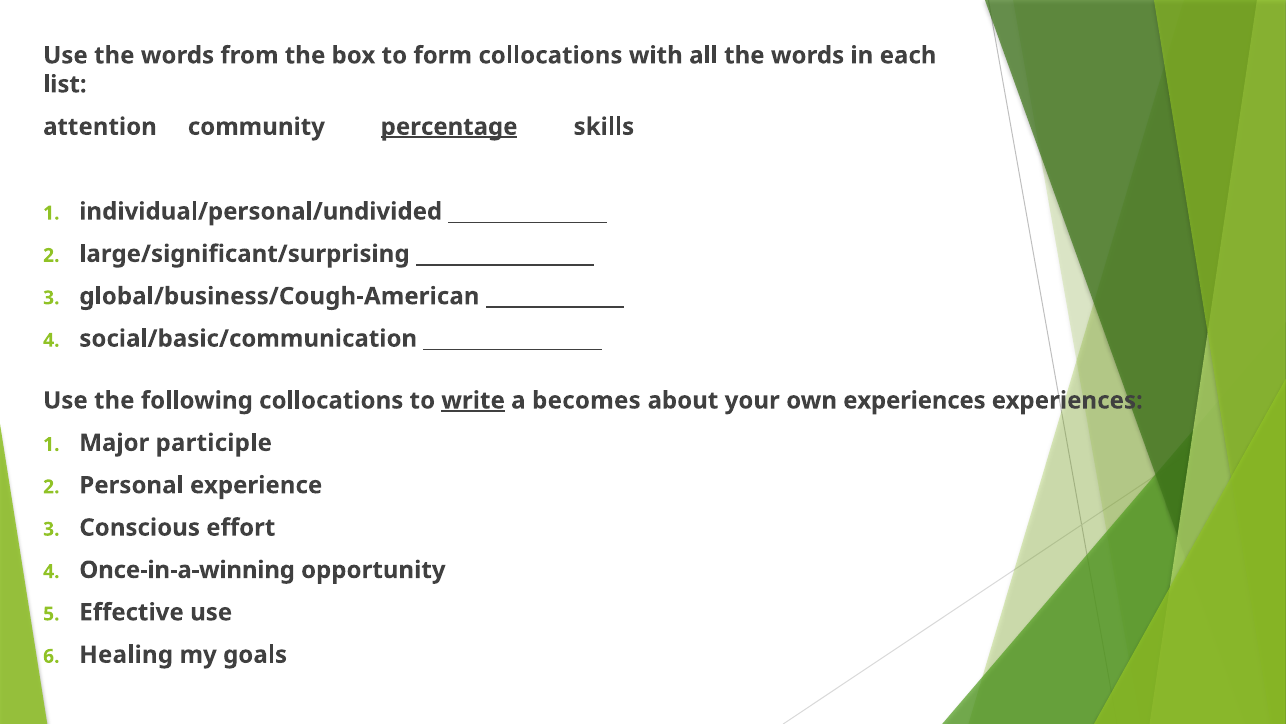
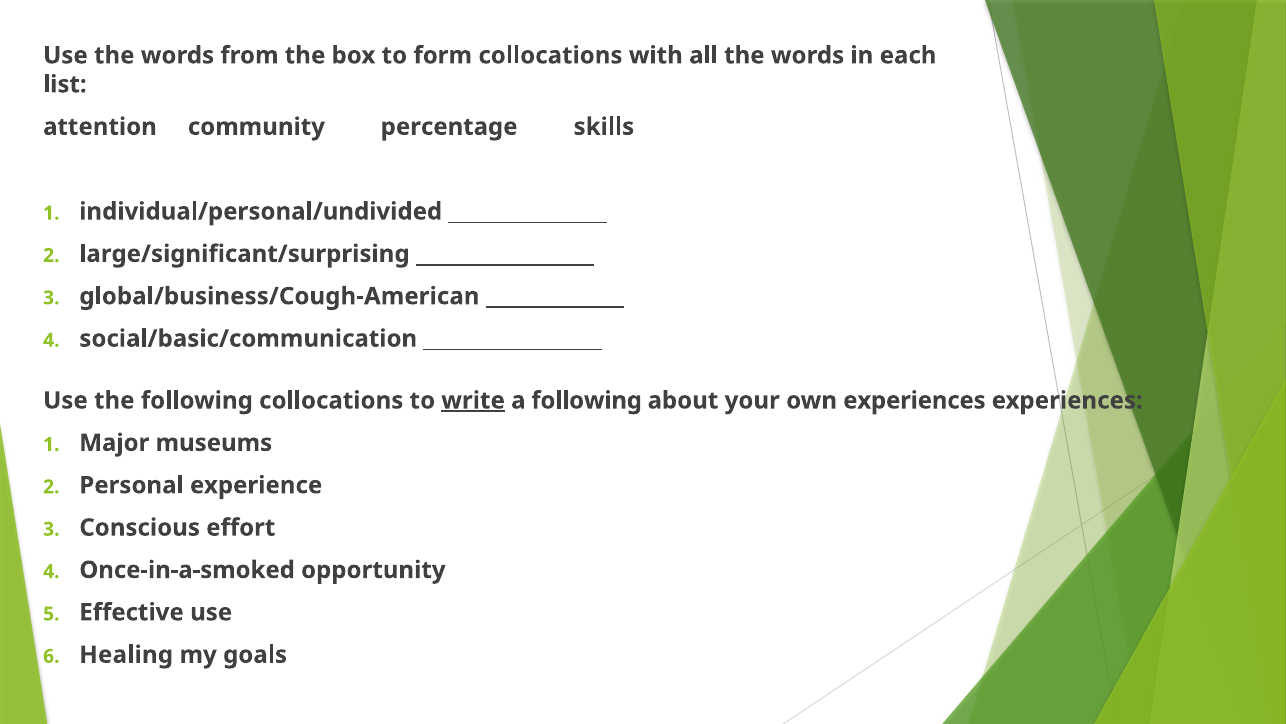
percentage underline: present -> none
a becomes: becomes -> following
participle: participle -> museums
Once-in-a-winning: Once-in-a-winning -> Once-in-a-smoked
